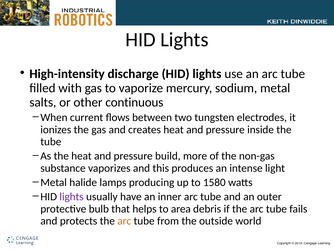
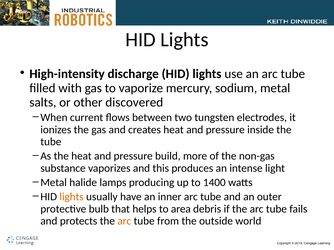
continuous: continuous -> discovered
1580: 1580 -> 1400
lights at (72, 197) colour: purple -> orange
